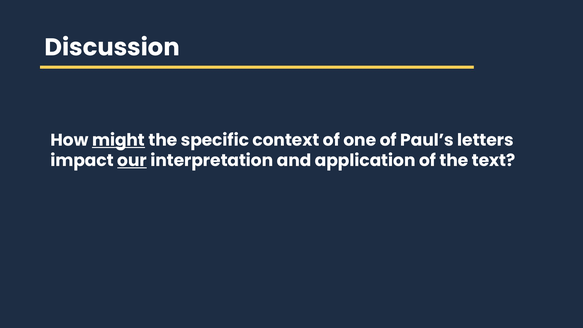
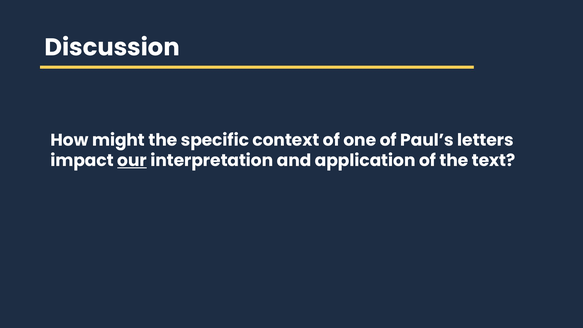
might underline: present -> none
